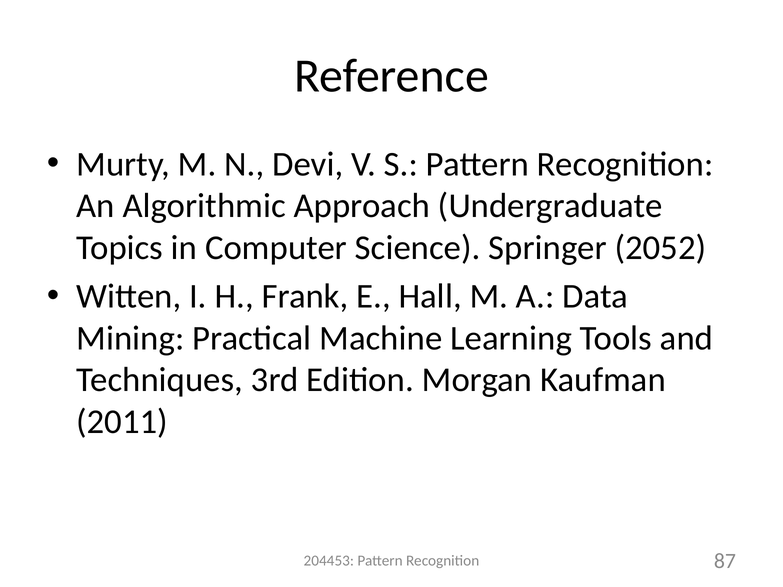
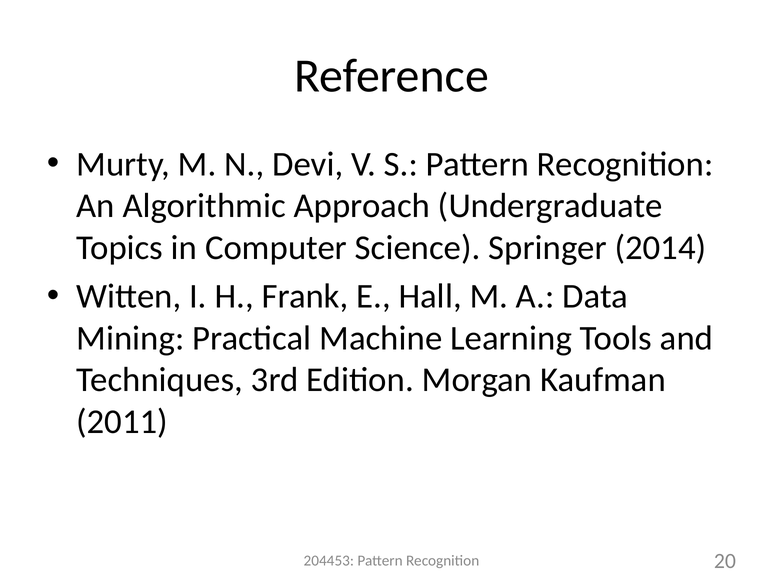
2052: 2052 -> 2014
87: 87 -> 20
